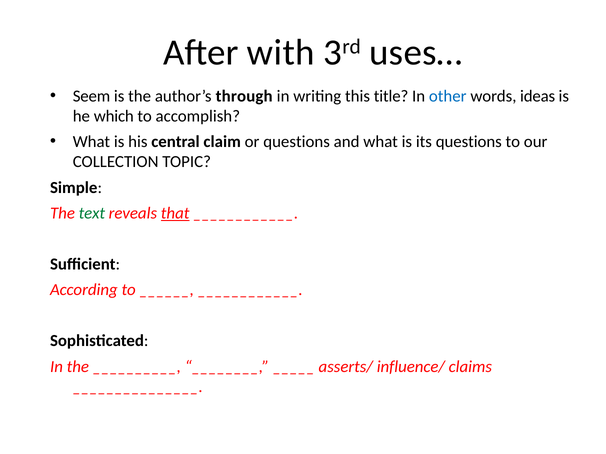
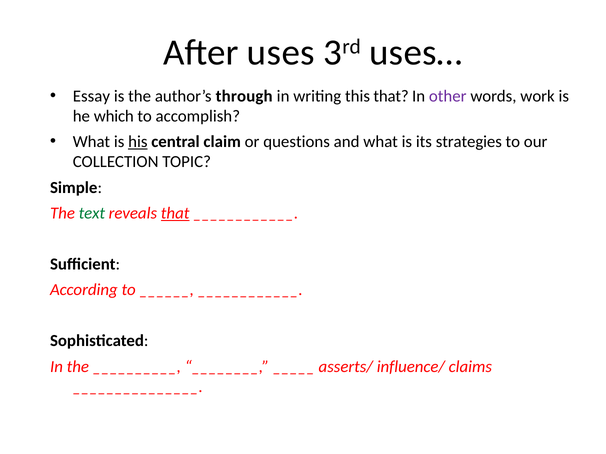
with: with -> uses
Seem: Seem -> Essay
this title: title -> that
other colour: blue -> purple
ideas: ideas -> work
his underline: none -> present
its questions: questions -> strategies
